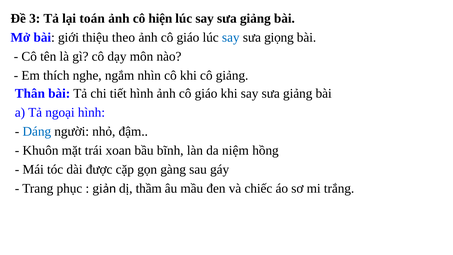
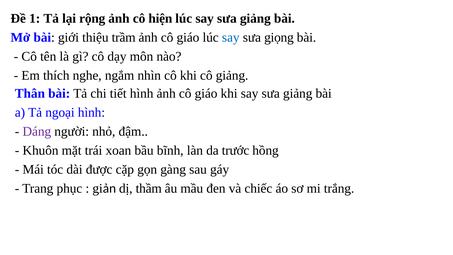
3: 3 -> 1
toán: toán -> rộng
theo: theo -> trầm
Dáng colour: blue -> purple
niệm: niệm -> trước
